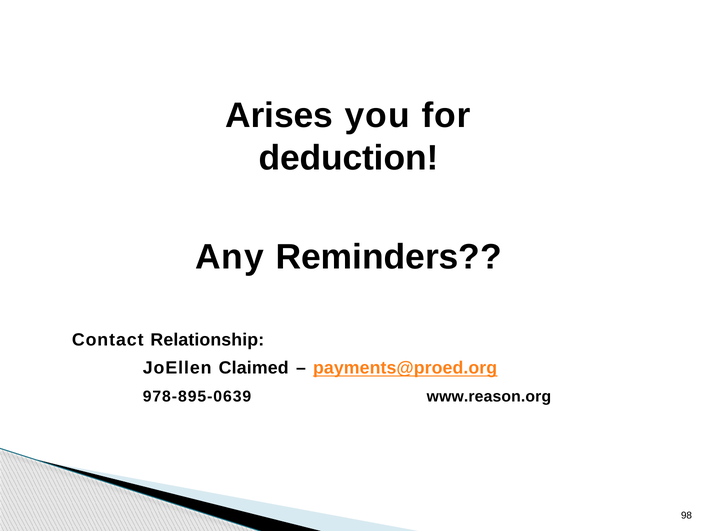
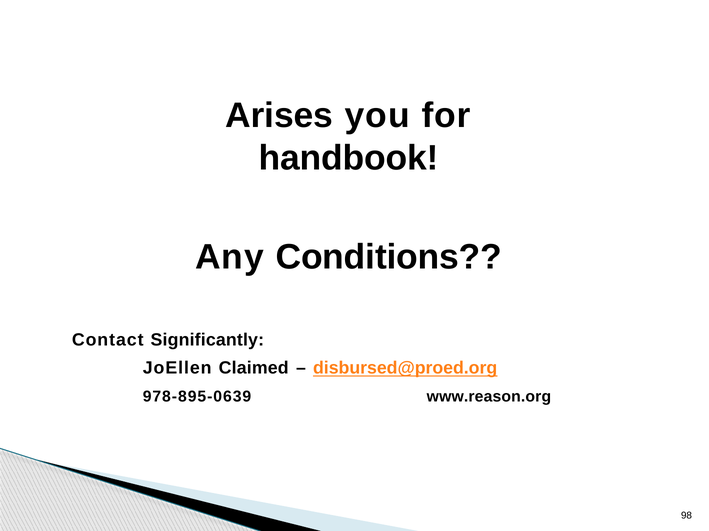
deduction: deduction -> handbook
Reminders: Reminders -> Conditions
Relationship: Relationship -> Significantly
payments@proed.org: payments@proed.org -> disbursed@proed.org
